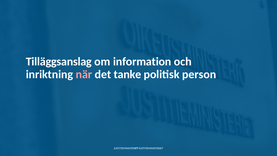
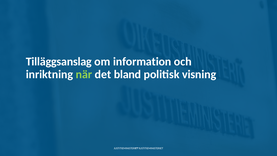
när colour: pink -> light green
tanke: tanke -> bland
person: person -> visning
